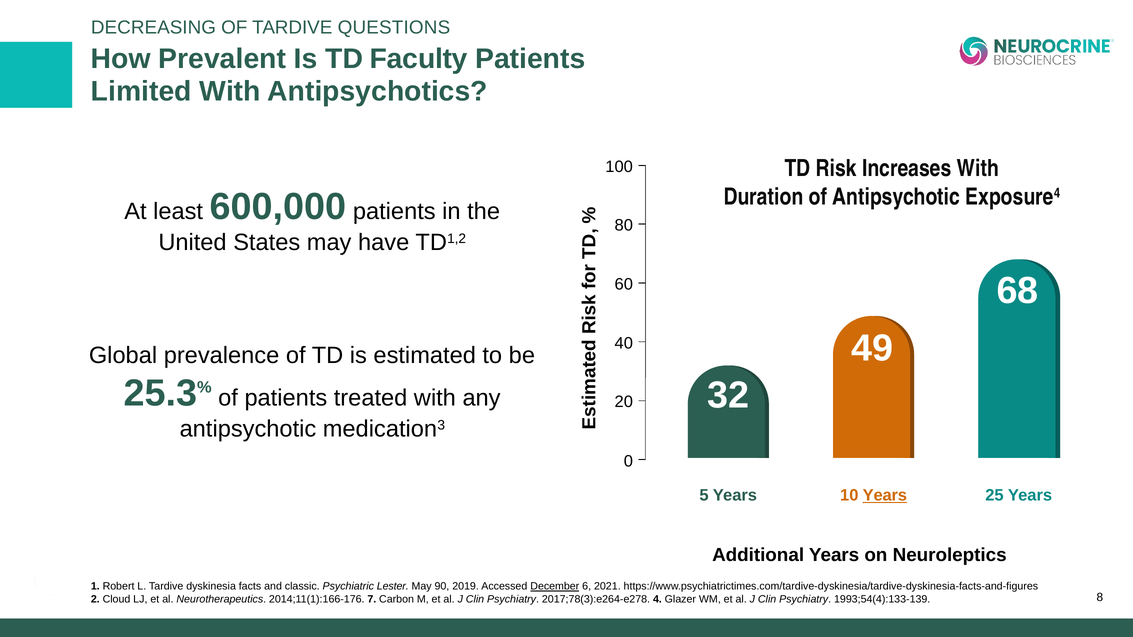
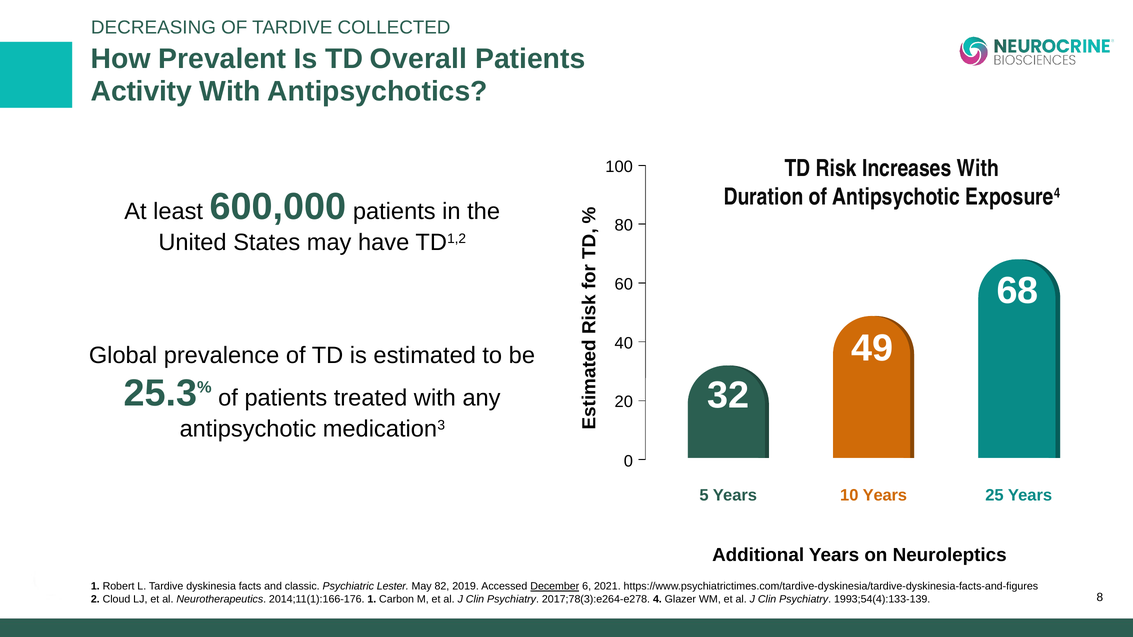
QUESTIONS: QUESTIONS -> COLLECTED
Faculty: Faculty -> Overall
Limited: Limited -> Activity
Years at (885, 496) underline: present -> none
90: 90 -> 82
2014;11(1):166-176 7: 7 -> 1
